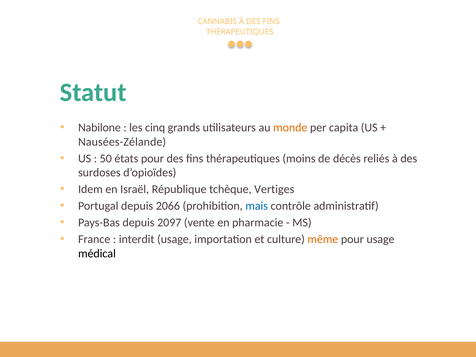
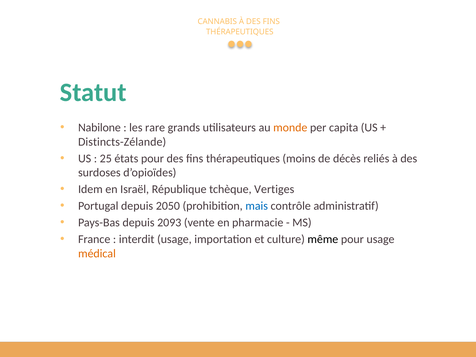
cinq: cinq -> rare
Nausées-Zélande: Nausées-Zélande -> Distincts-Zélande
50: 50 -> 25
2066: 2066 -> 2050
2097: 2097 -> 2093
même colour: orange -> black
médical colour: black -> orange
